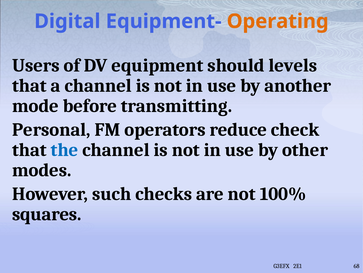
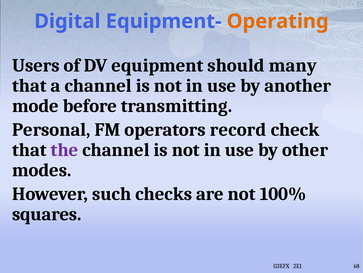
levels: levels -> many
reduce: reduce -> record
the colour: blue -> purple
